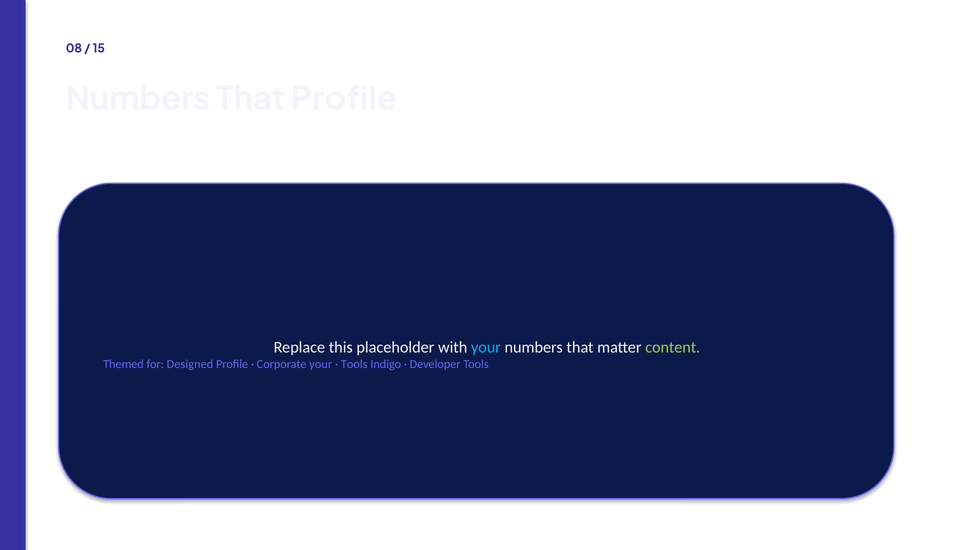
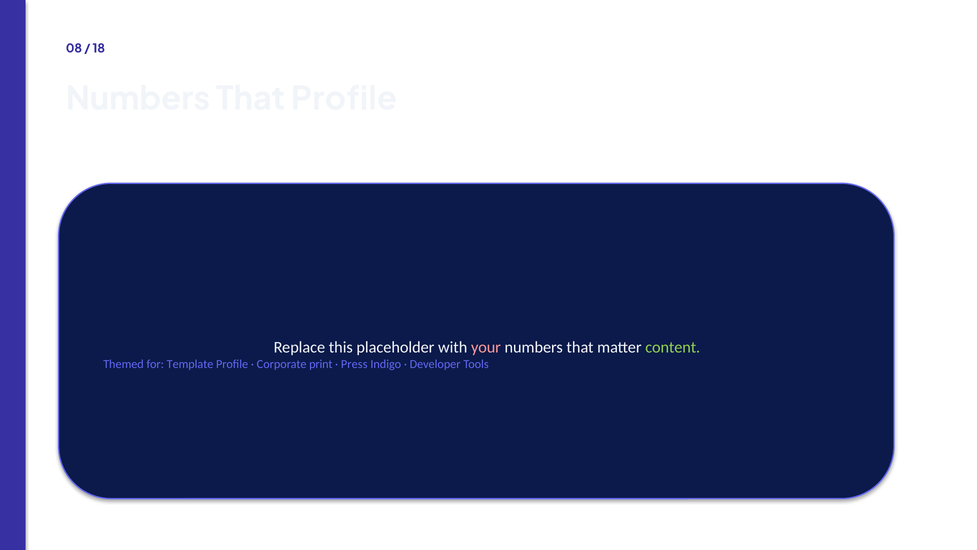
15: 15 -> 18
your at (486, 347) colour: light blue -> pink
Designed: Designed -> Template
Corporate your: your -> print
Tools at (354, 364): Tools -> Press
